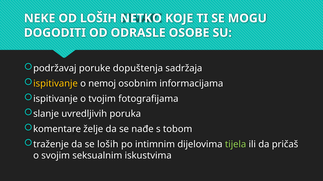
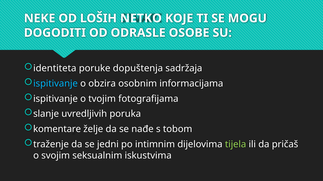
podržavaj: podržavaj -> identiteta
ispitivanje at (55, 84) colour: yellow -> light blue
nemoj: nemoj -> obzira
se loših: loših -> jedni
